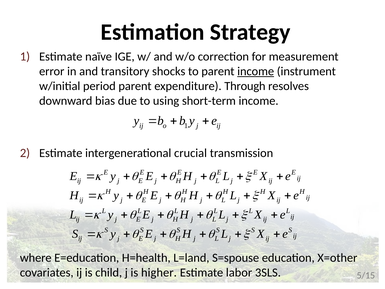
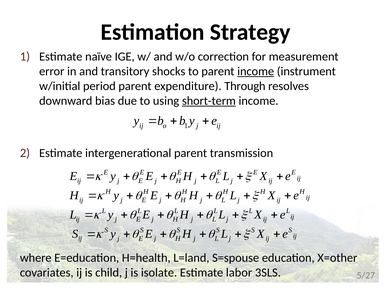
short-term underline: none -> present
intergenerational crucial: crucial -> parent
higher: higher -> isolate
5/15: 5/15 -> 5/27
